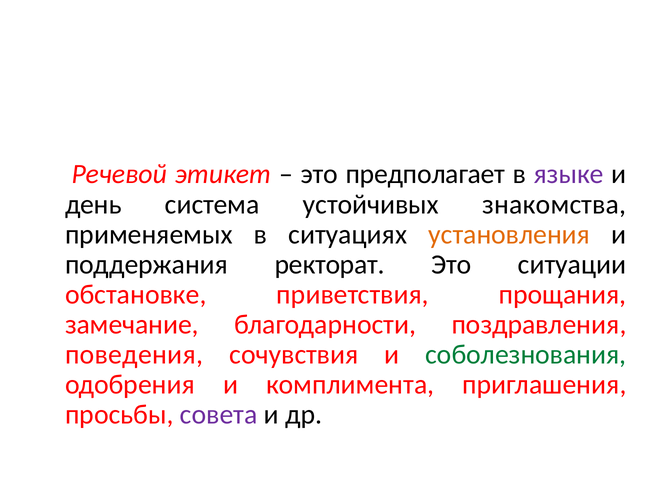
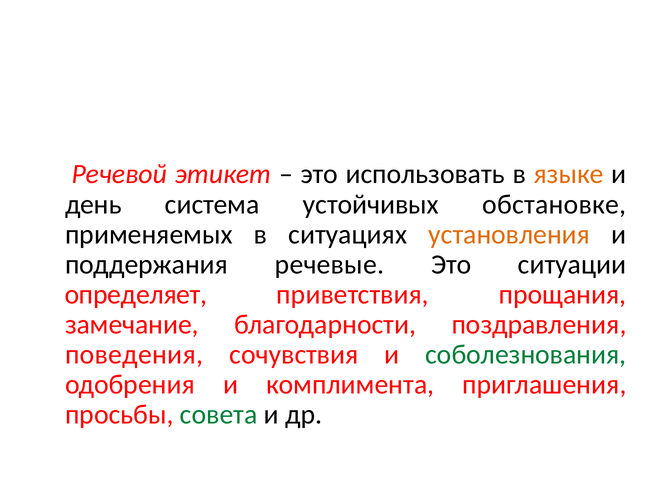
предполагает: предполагает -> использовать
языке colour: purple -> orange
знакомства: знакомства -> обстановке
ректорат: ректорат -> речевые
обстановке: обстановке -> определяет
совета colour: purple -> green
